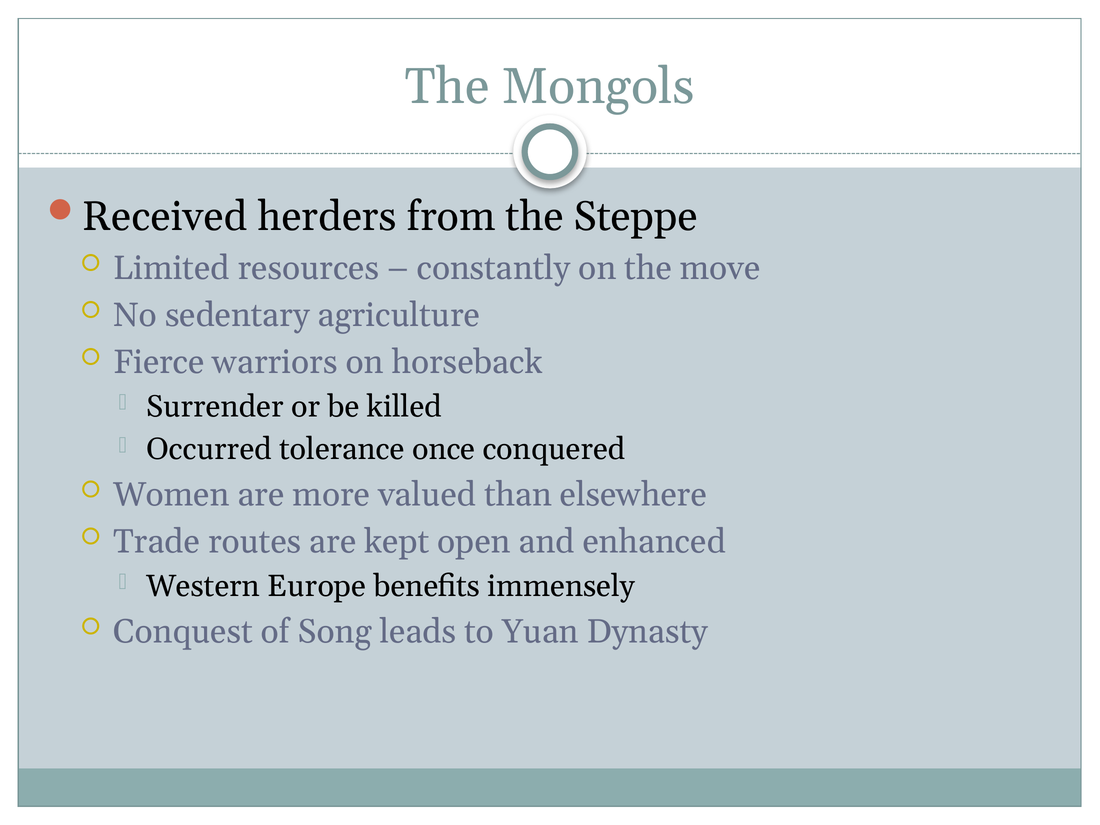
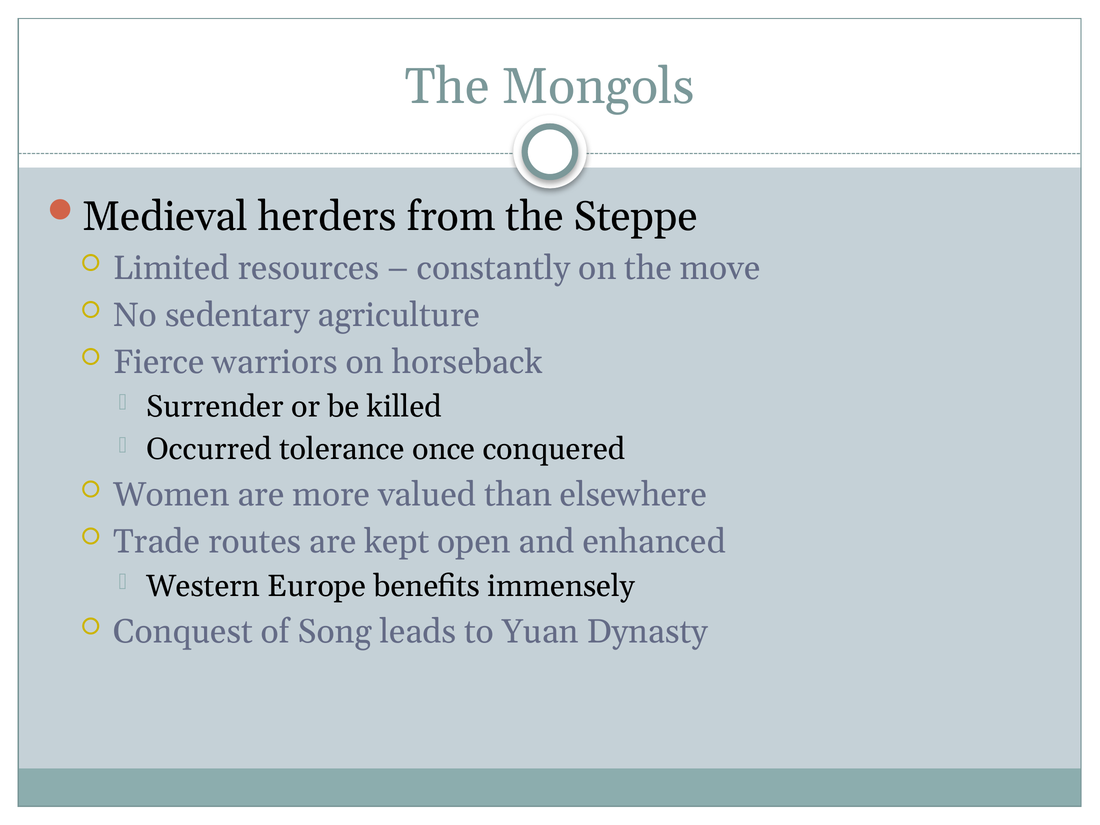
Received: Received -> Medieval
